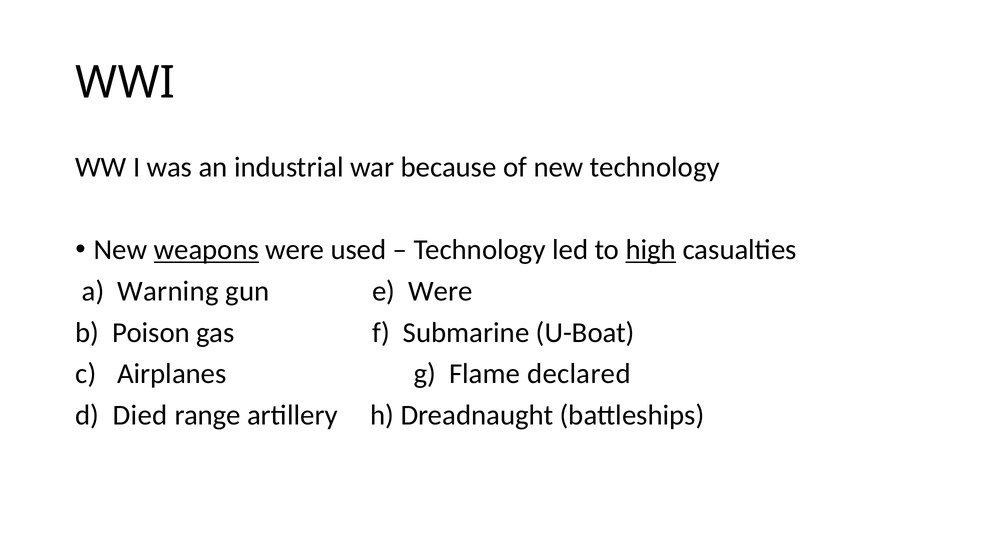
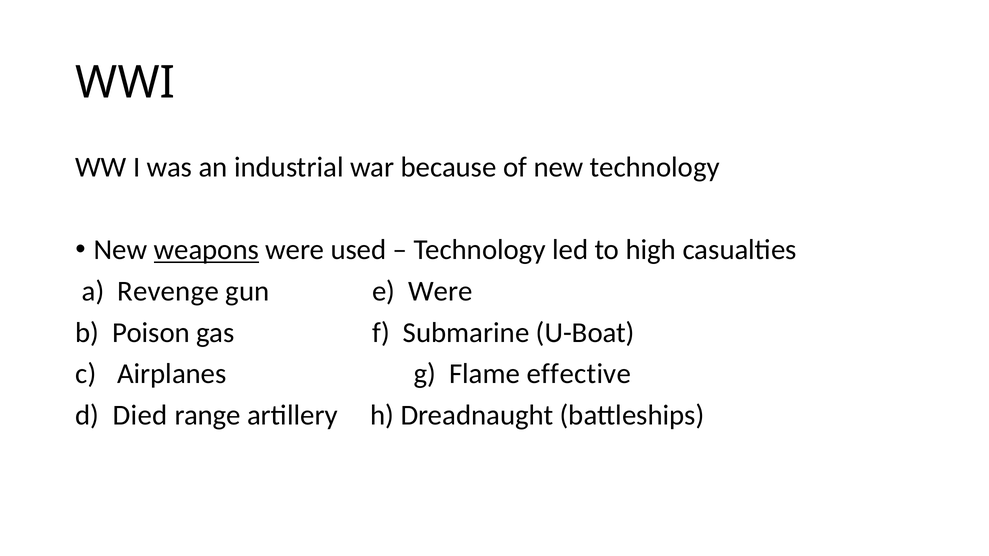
high underline: present -> none
Warning: Warning -> Revenge
declared: declared -> effective
